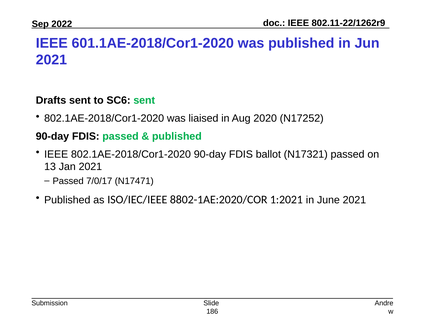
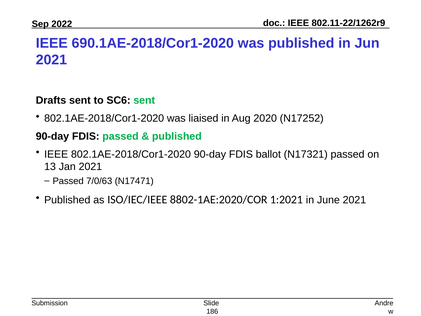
601.1AE-2018/Cor1-2020: 601.1AE-2018/Cor1-2020 -> 690.1AE-2018/Cor1-2020
7/0/17: 7/0/17 -> 7/0/63
